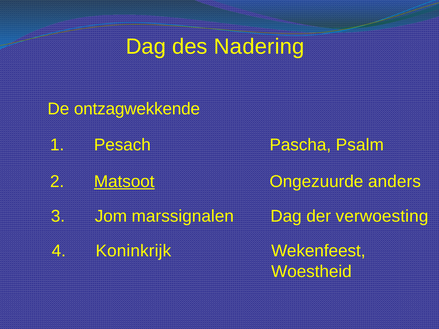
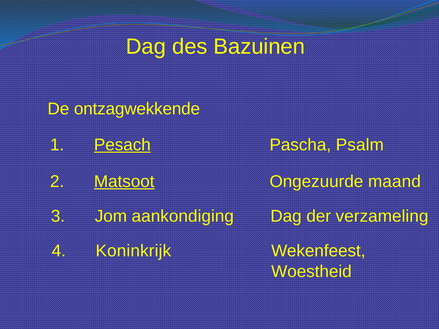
Nadering: Nadering -> Bazuinen
Pesach underline: none -> present
anders: anders -> maand
marssignalen: marssignalen -> aankondiging
verwoesting: verwoesting -> verzameling
